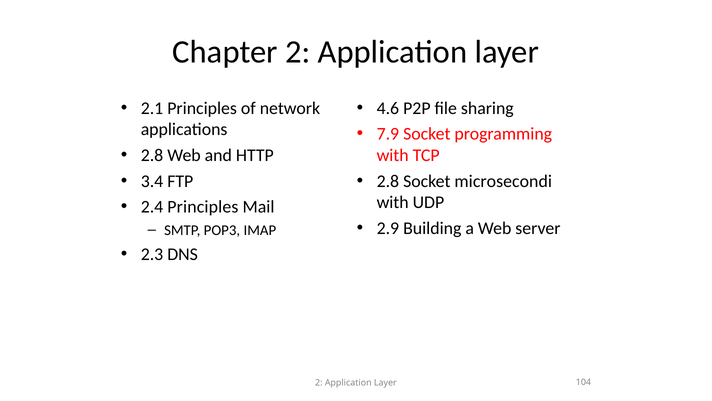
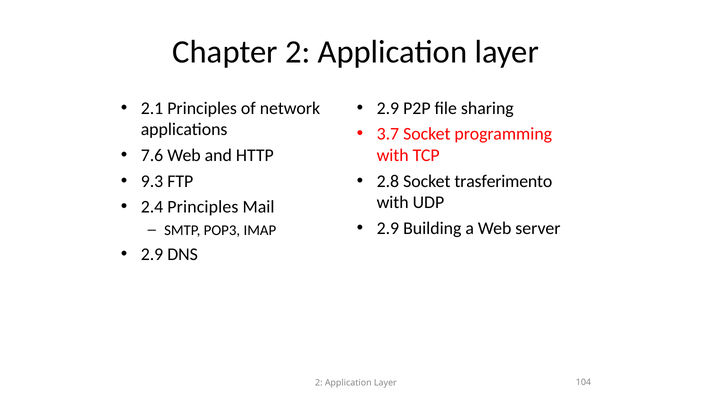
4.6 at (388, 108): 4.6 -> 2.9
7.9: 7.9 -> 3.7
2.8 at (152, 155): 2.8 -> 7.6
3.4: 3.4 -> 9.3
microsecondi: microsecondi -> trasferimento
2.3 at (152, 254): 2.3 -> 2.9
